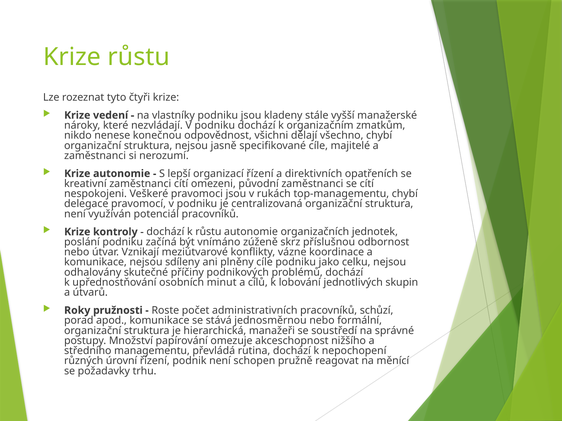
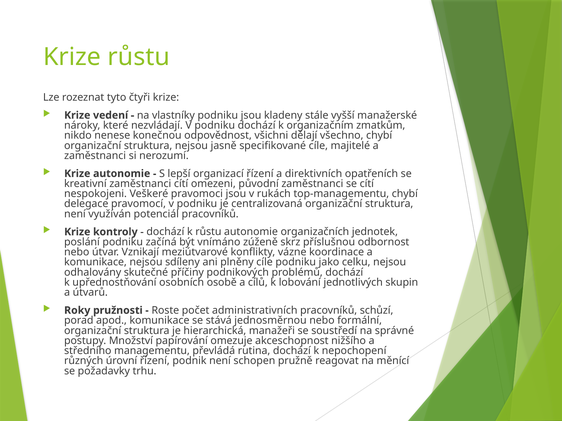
minut: minut -> osobě
